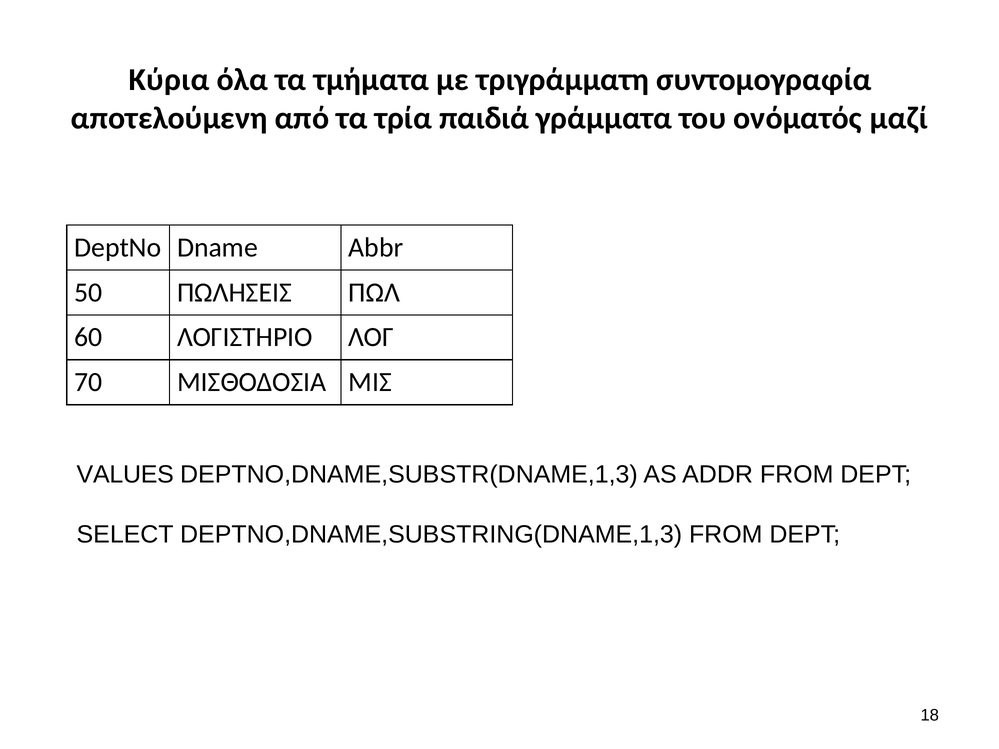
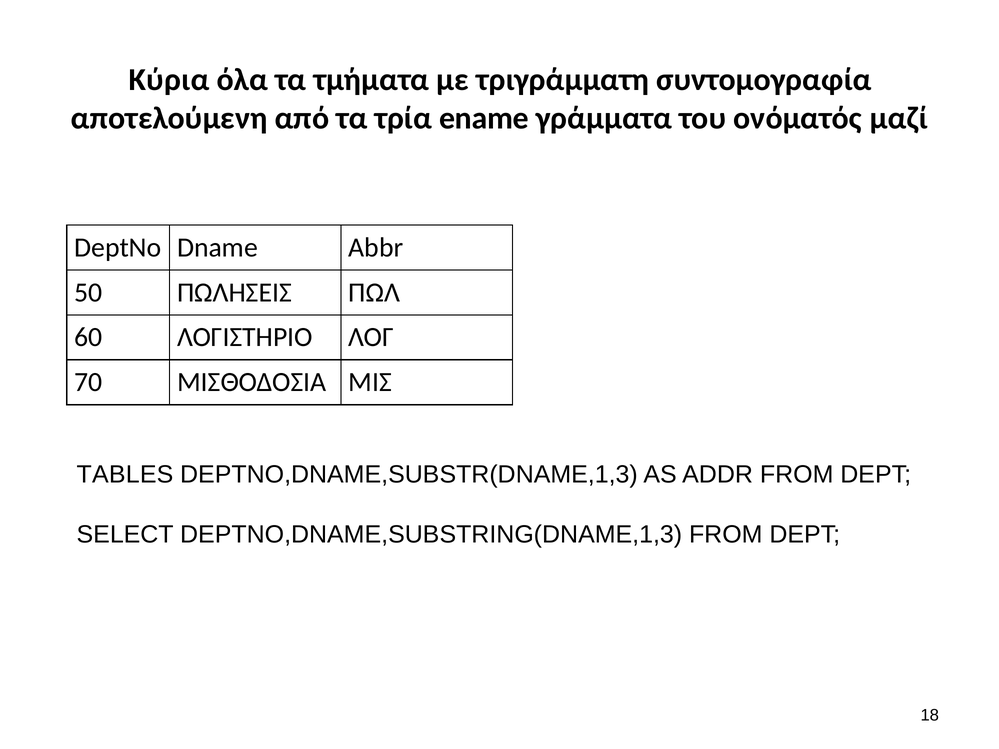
παιδιά: παιδιά -> ename
VALUES: VALUES -> TABLES
